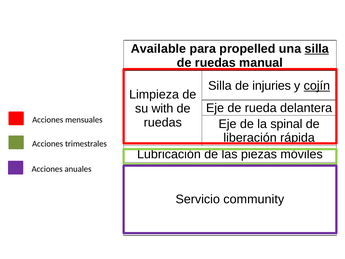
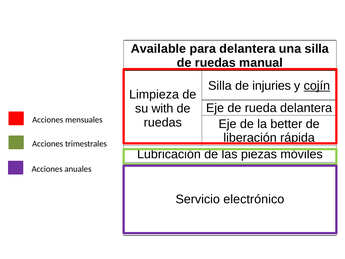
para propelled: propelled -> delantera
silla at (317, 49) underline: present -> none
spinal: spinal -> better
community: community -> electrónico
